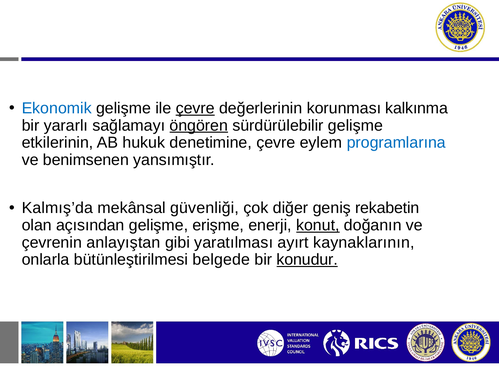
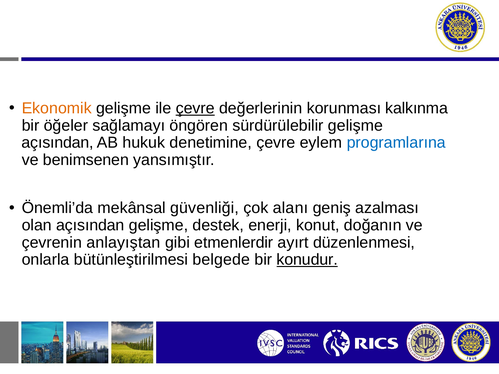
Ekonomik colour: blue -> orange
yararlı: yararlı -> öğeler
öngören underline: present -> none
etkilerinin at (58, 143): etkilerinin -> açısından
Kalmış’da: Kalmış’da -> Önemli’da
diğer: diğer -> alanı
rekabetin: rekabetin -> azalması
erişme: erişme -> destek
konut underline: present -> none
yaratılması: yaratılması -> etmenlerdir
kaynaklarının: kaynaklarının -> düzenlenmesi
